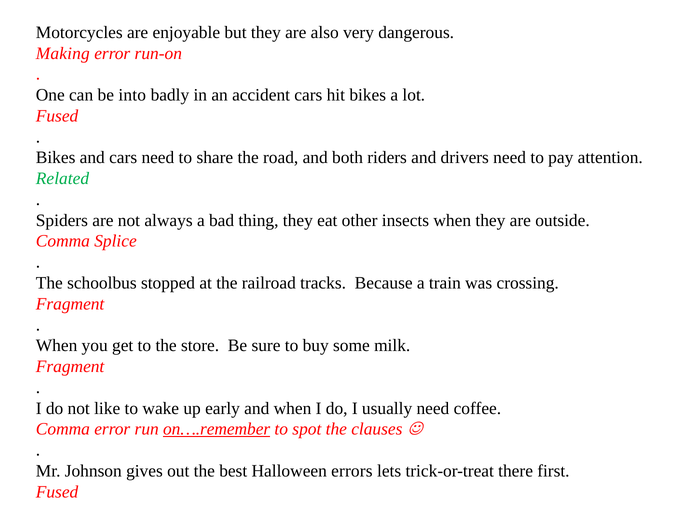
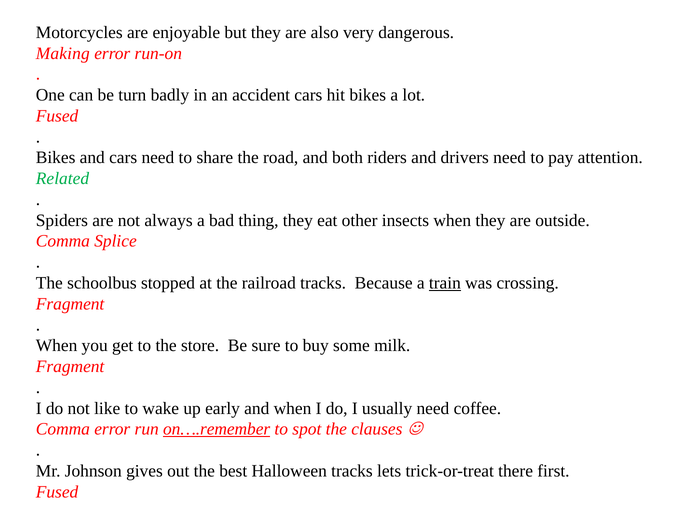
into: into -> turn
train underline: none -> present
Halloween errors: errors -> tracks
